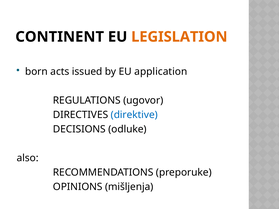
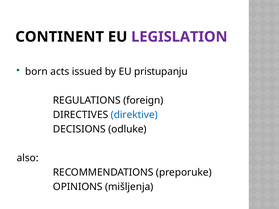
LEGISLATION colour: orange -> purple
application: application -> pristupanju
ugovor: ugovor -> foreign
